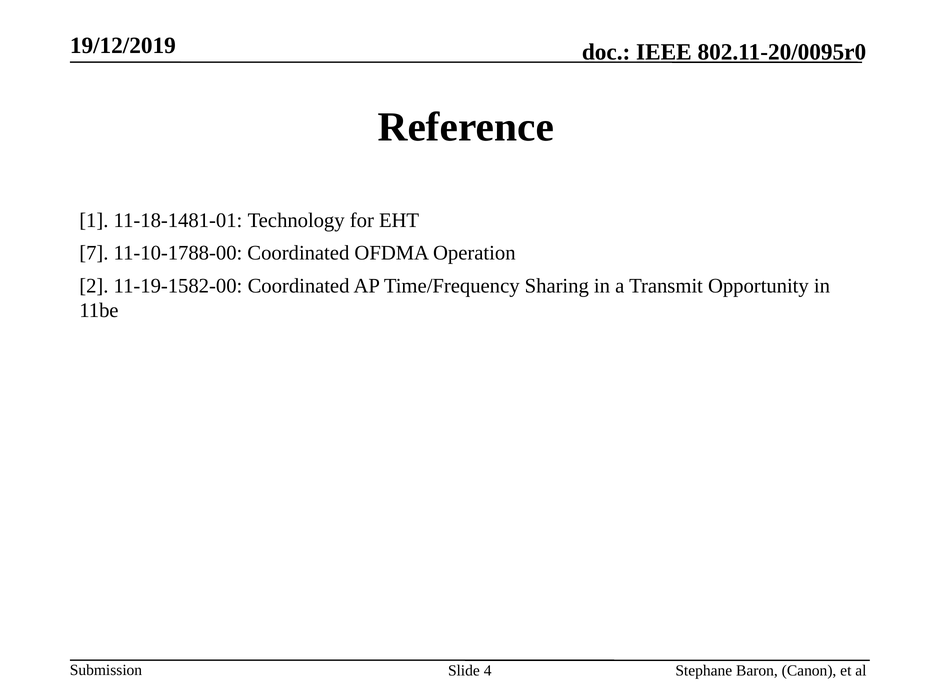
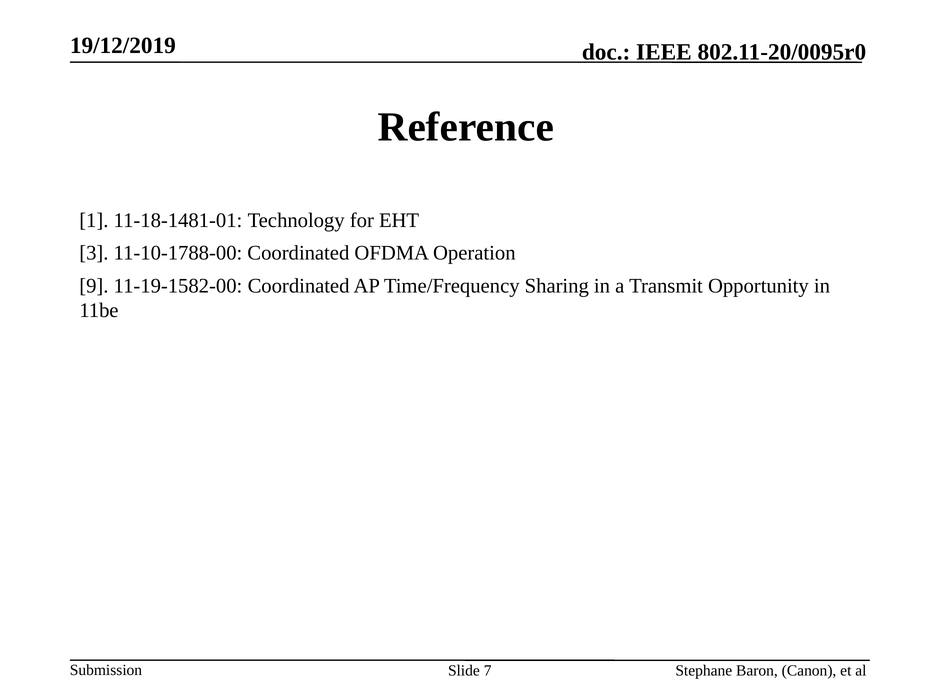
7: 7 -> 3
2: 2 -> 9
4: 4 -> 7
